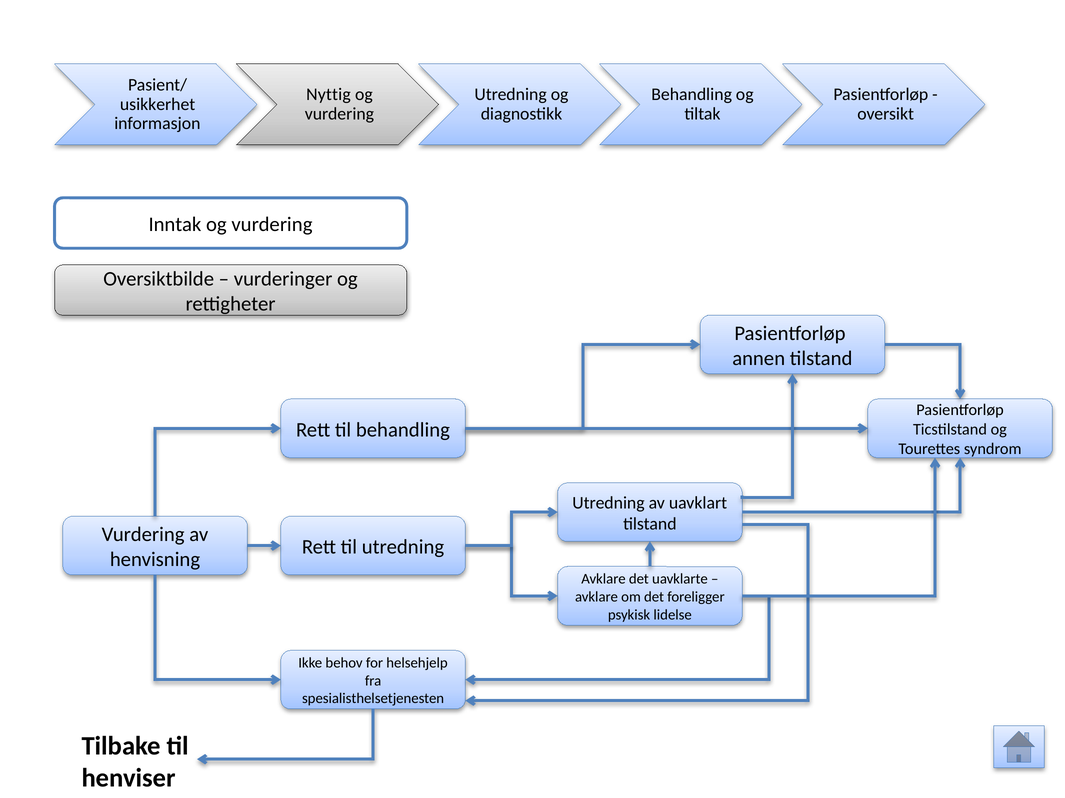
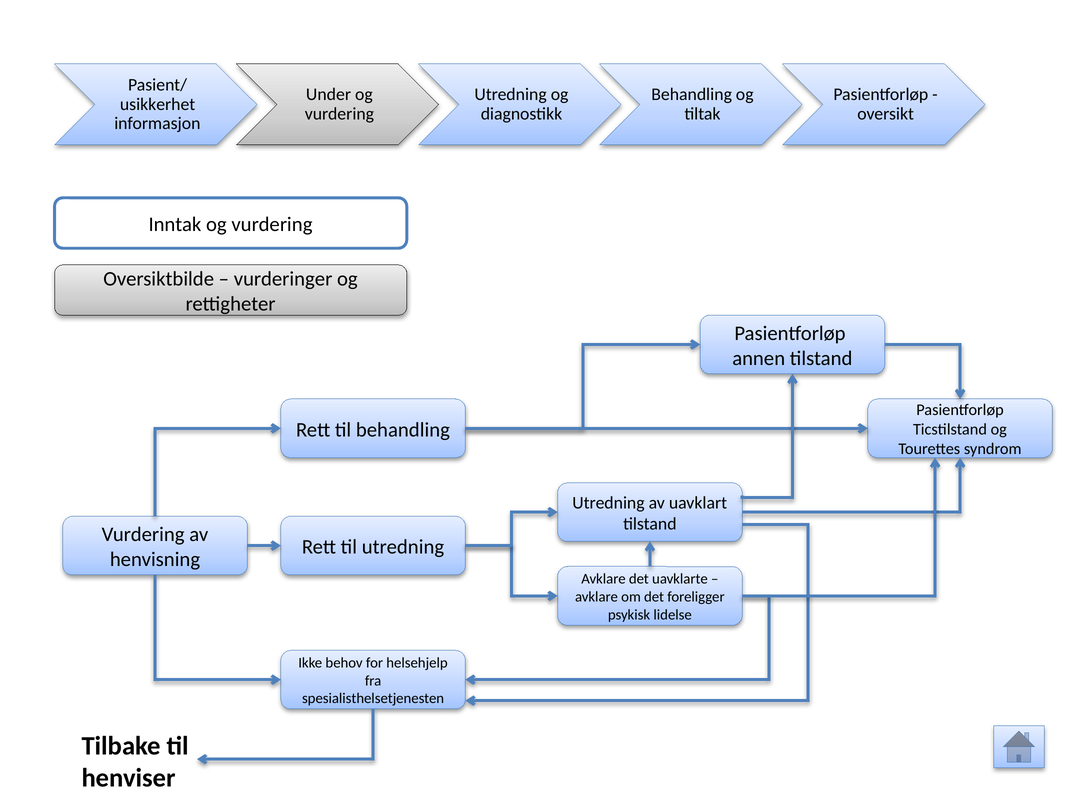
Nyttig: Nyttig -> Under
